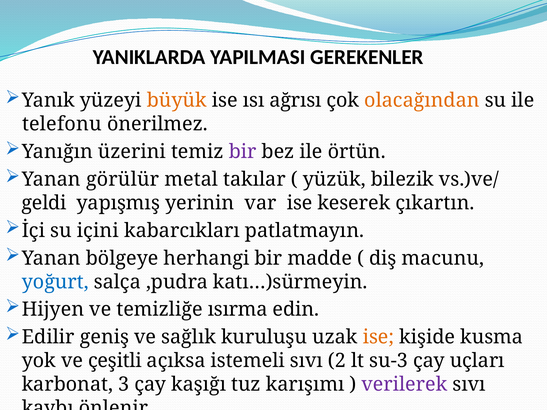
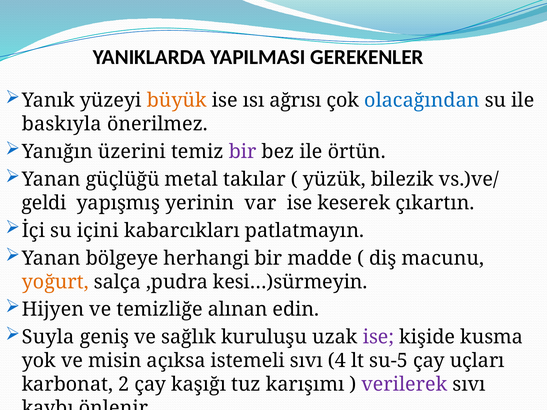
olacağından colour: orange -> blue
telefonu: telefonu -> baskıyla
görülür: görülür -> güçlüğü
yoğurt colour: blue -> orange
katı…)sürmeyin: katı…)sürmeyin -> kesi…)sürmeyin
ısırma: ısırma -> alınan
Edilir: Edilir -> Suyla
ise at (378, 337) colour: orange -> purple
çeşitli: çeşitli -> misin
2: 2 -> 4
su-3: su-3 -> su-5
3: 3 -> 2
